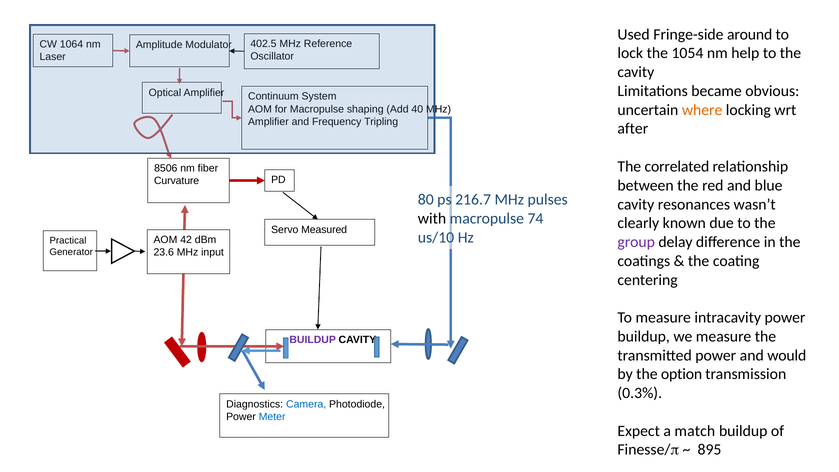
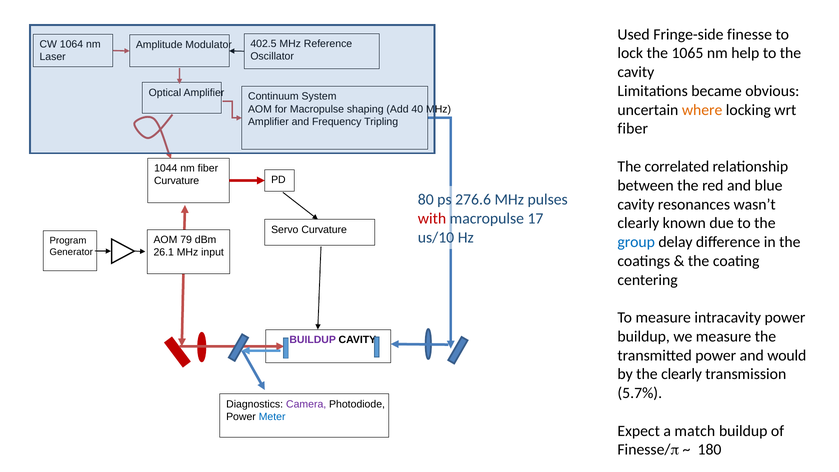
around: around -> finesse
1054: 1054 -> 1065
after at (633, 129): after -> fiber
8506: 8506 -> 1044
216.7: 216.7 -> 276.6
with colour: black -> red
74: 74 -> 17
Servo Measured: Measured -> Curvature
42: 42 -> 79
group colour: purple -> blue
Practical: Practical -> Program
23.6: 23.6 -> 26.1
the option: option -> clearly
0.3%: 0.3% -> 5.7%
Camera colour: blue -> purple
895: 895 -> 180
